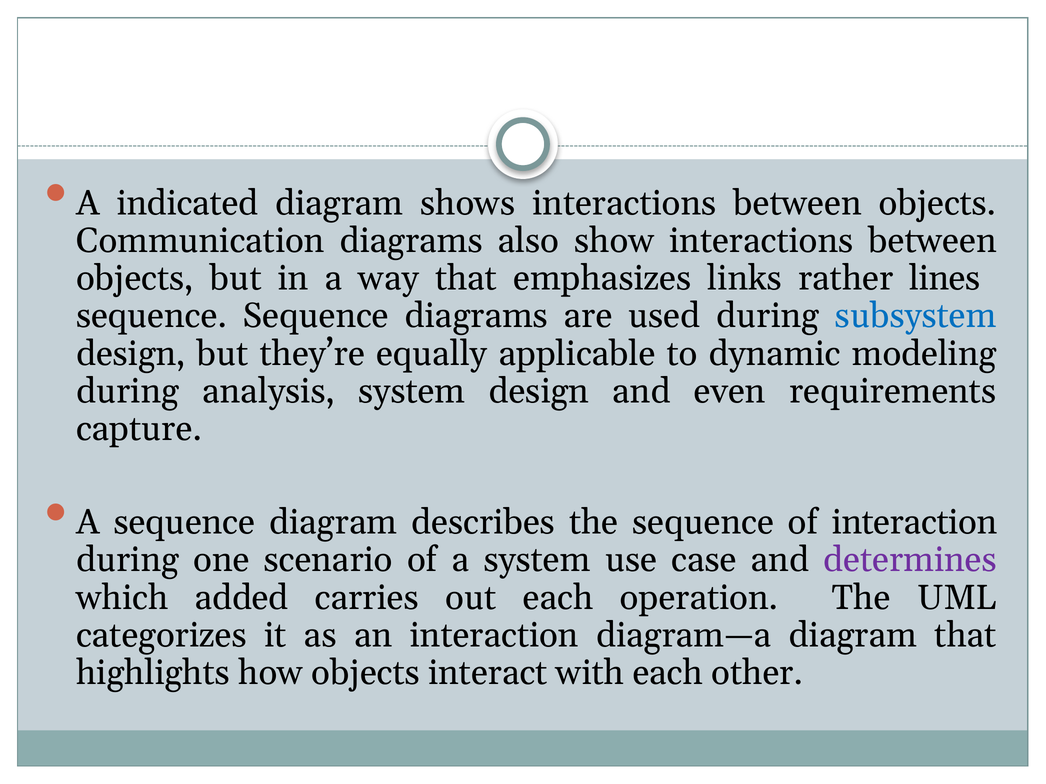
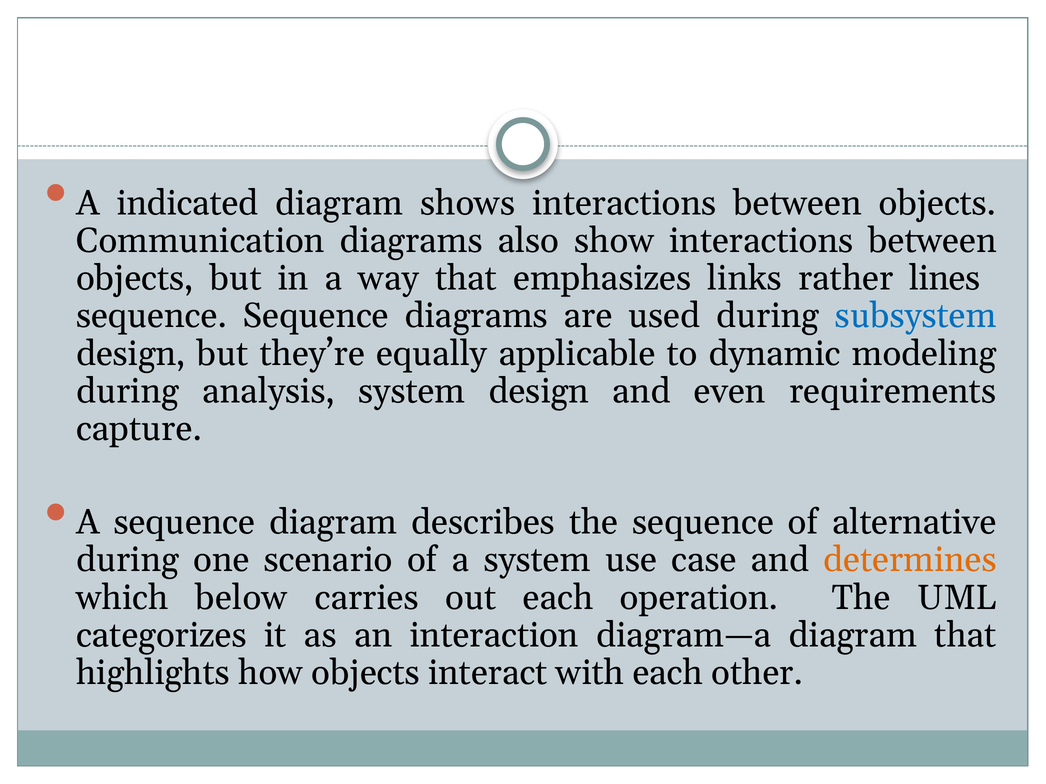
of interaction: interaction -> alternative
determines colour: purple -> orange
added: added -> below
